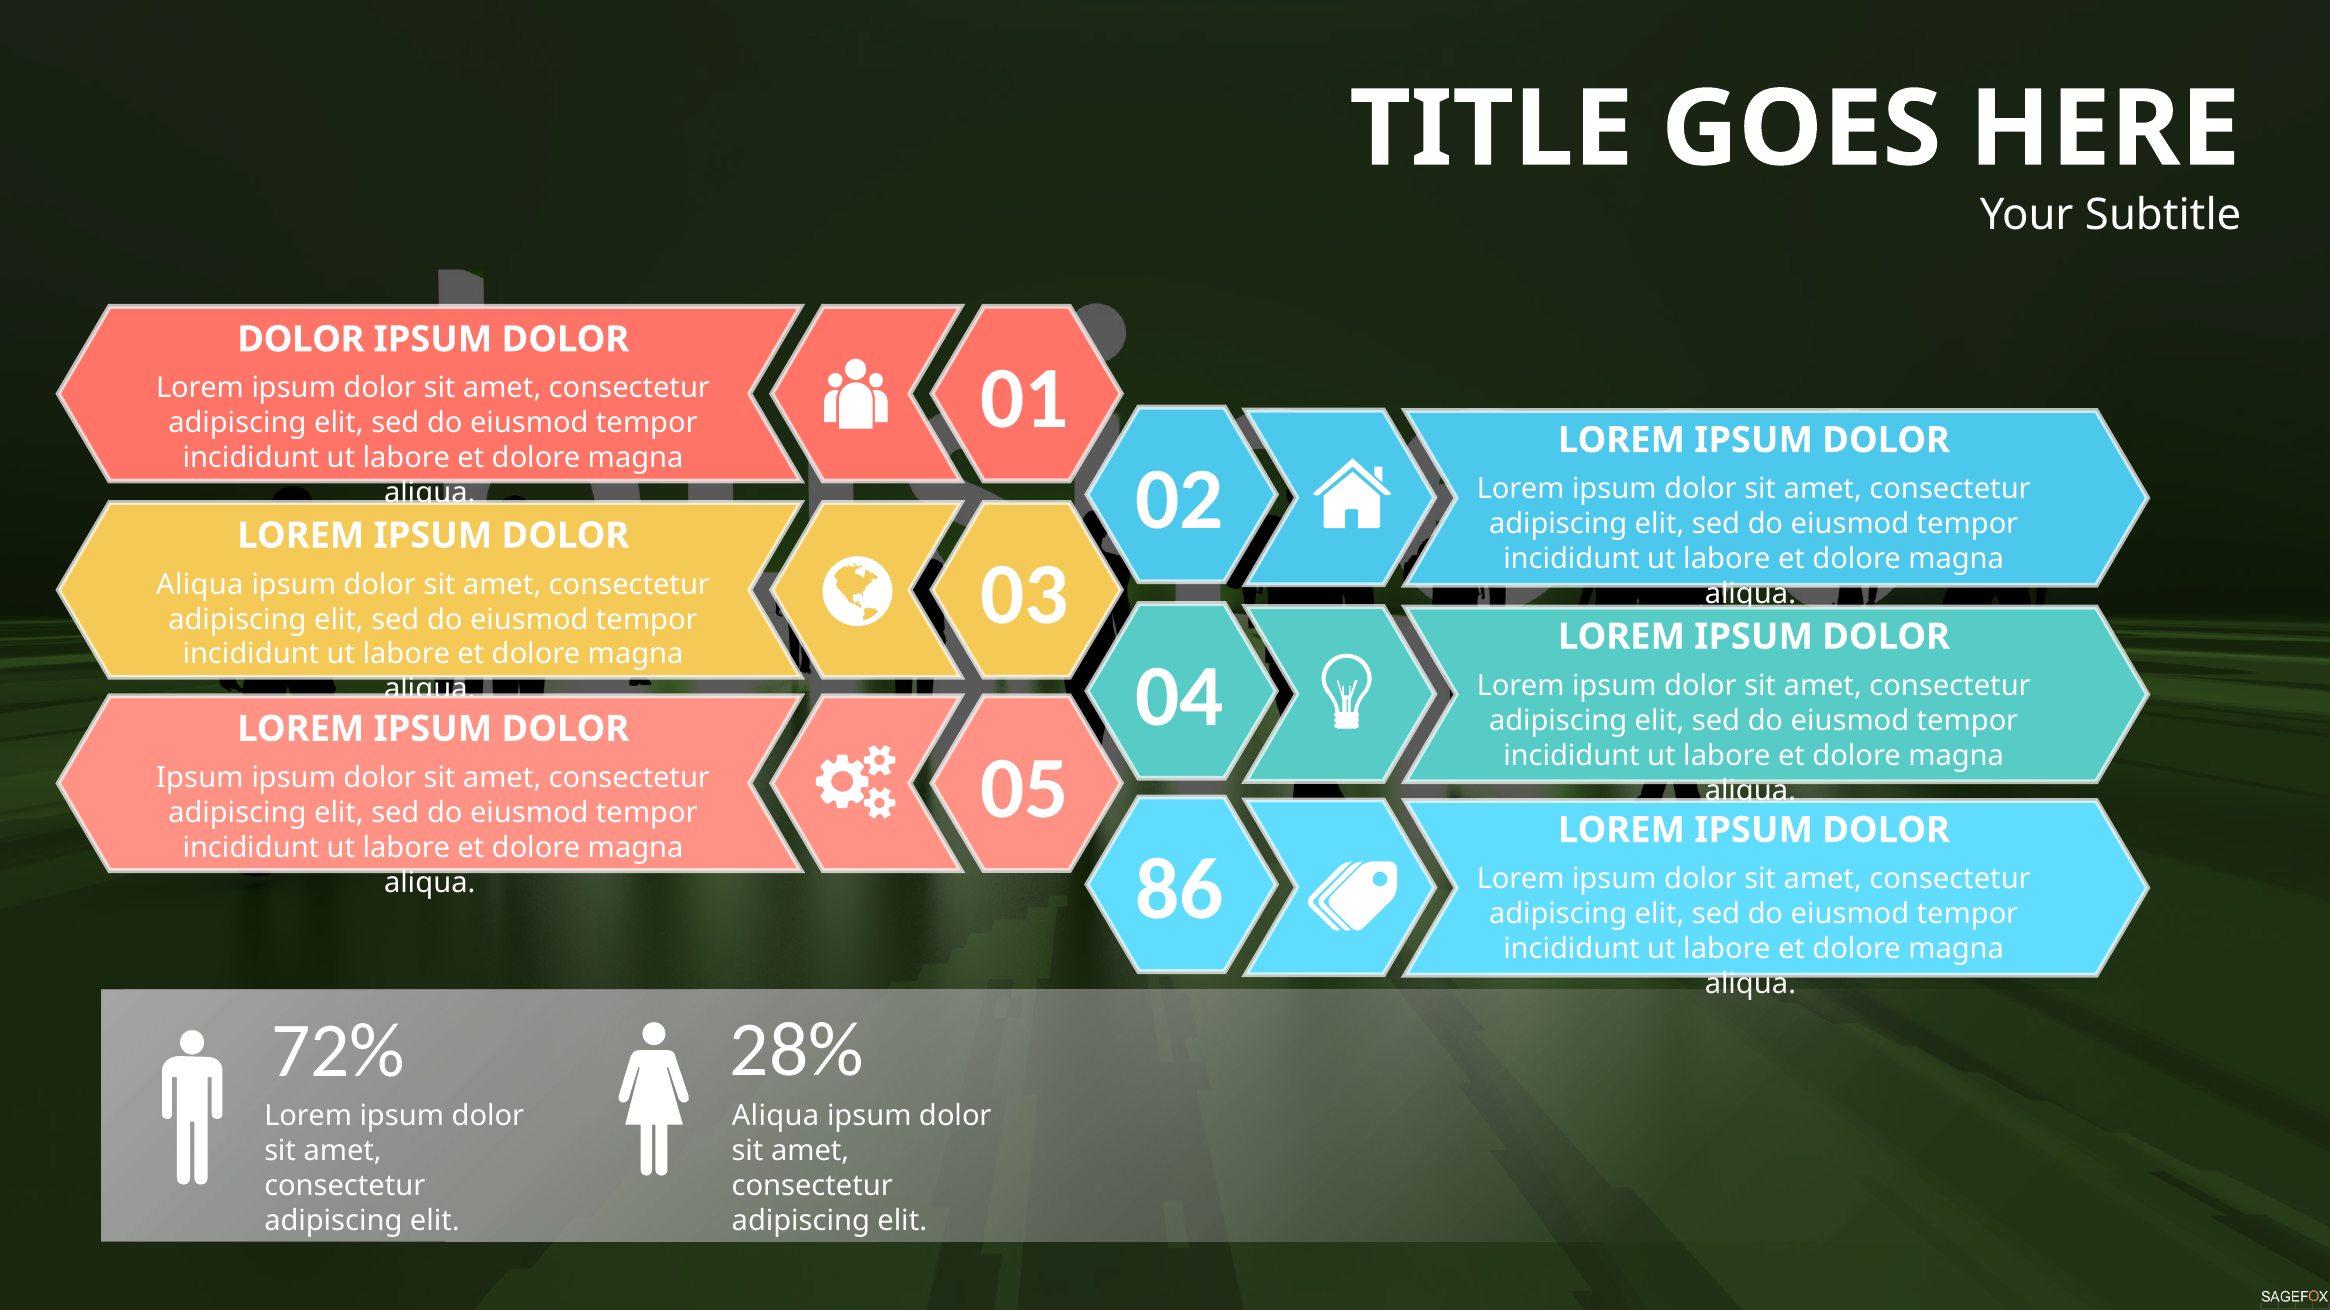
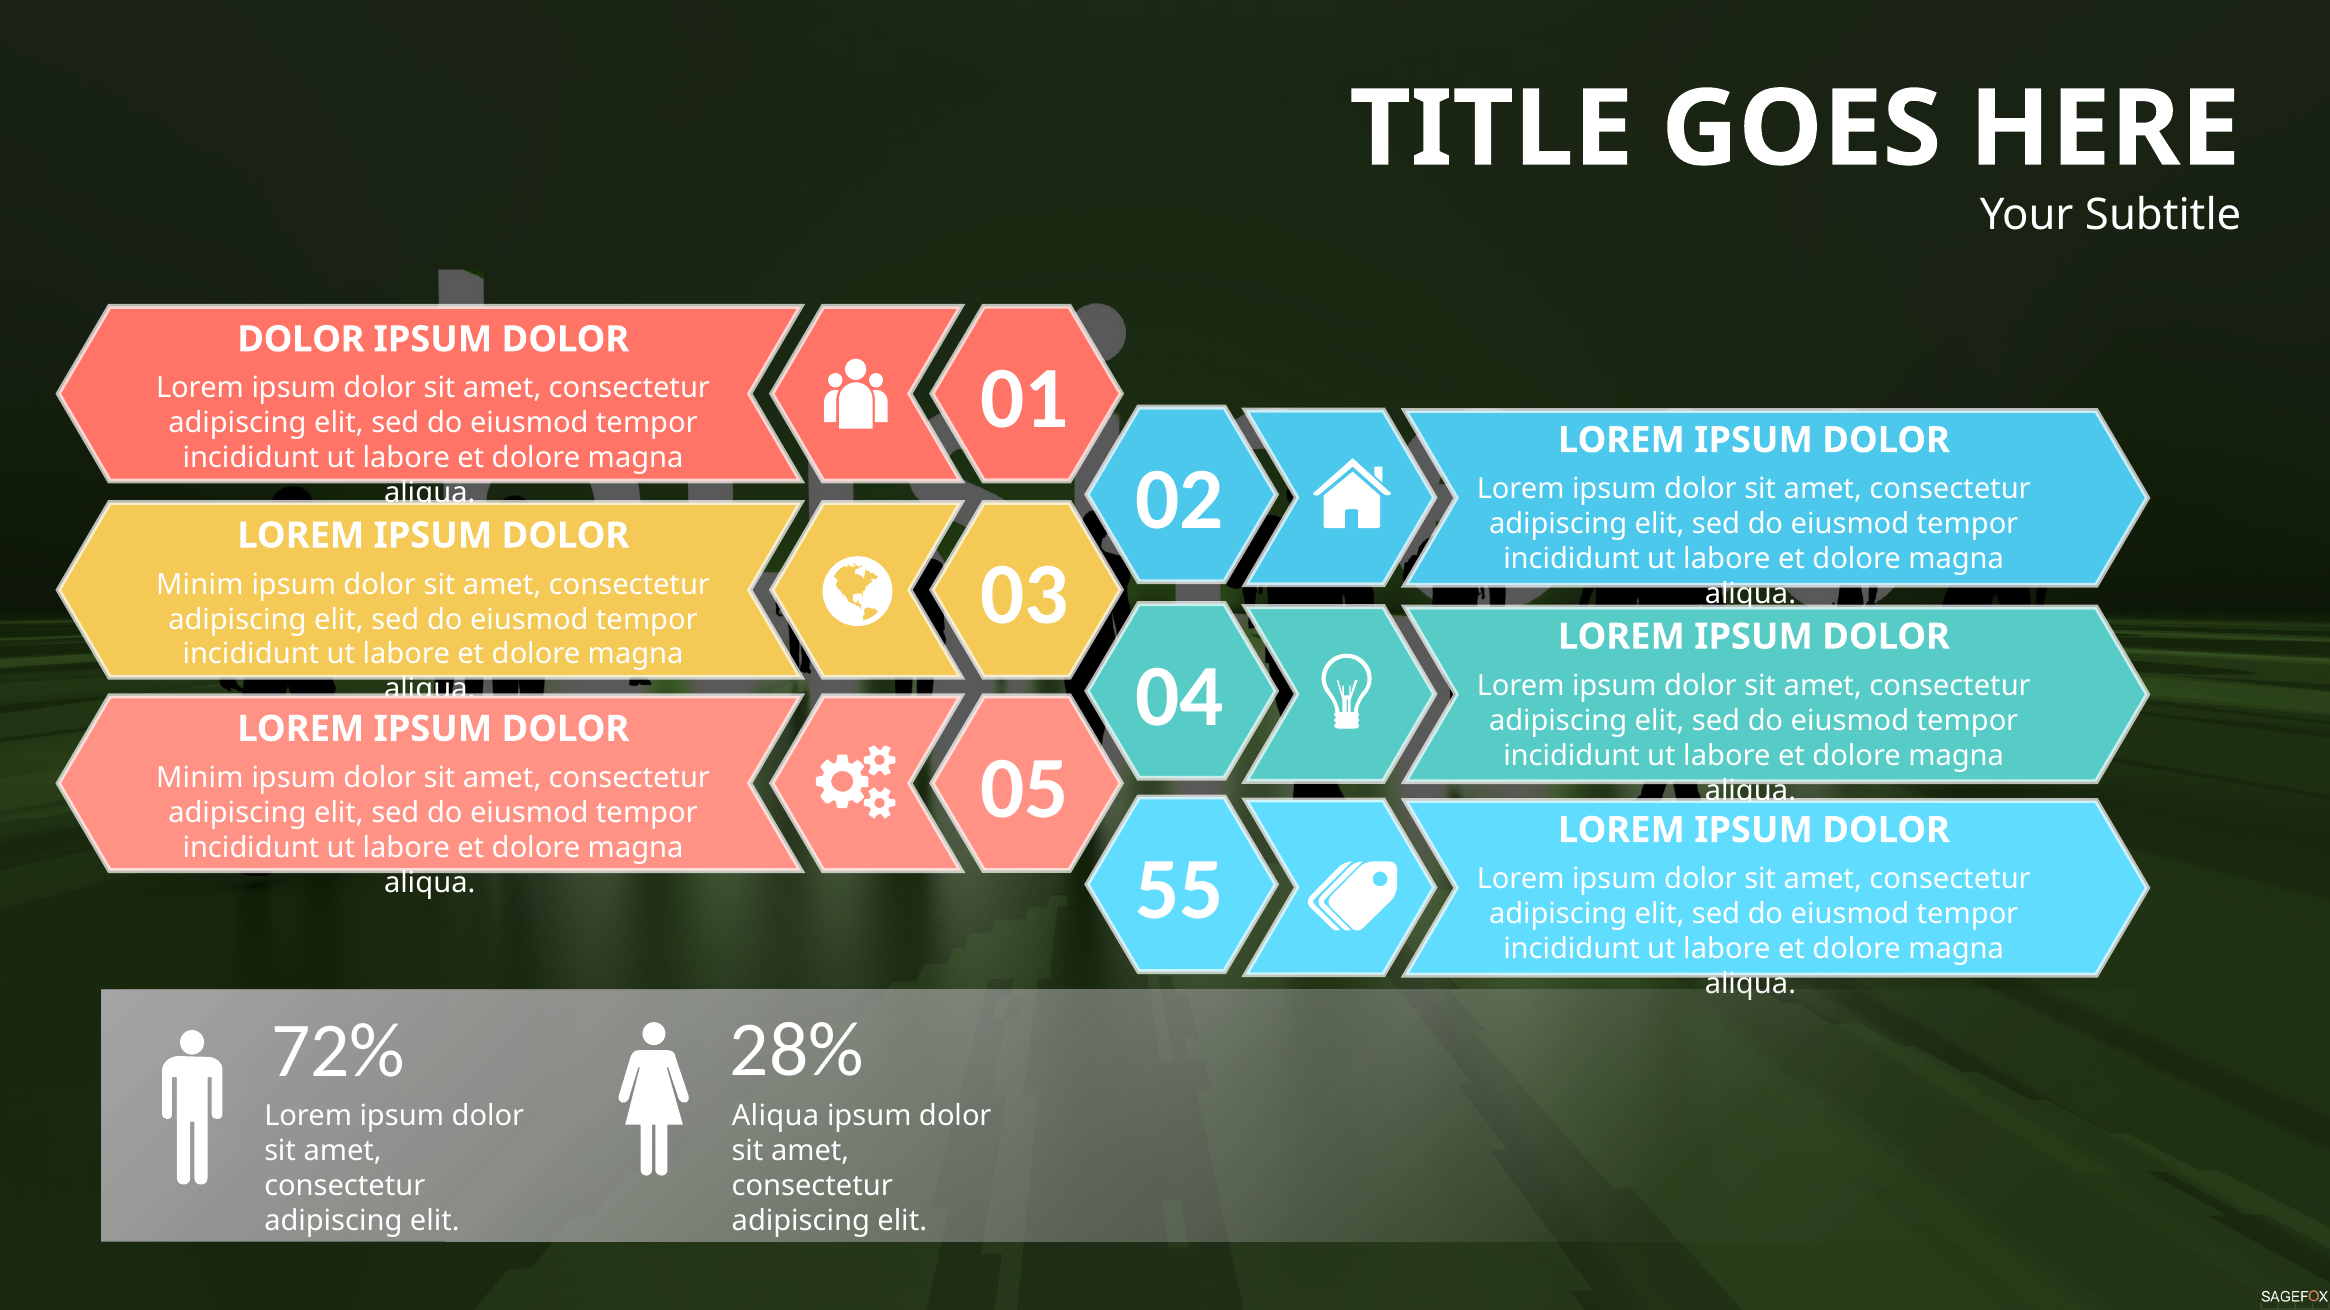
Aliqua at (200, 585): Aliqua -> Minim
Ipsum at (200, 778): Ipsum -> Minim
86: 86 -> 55
